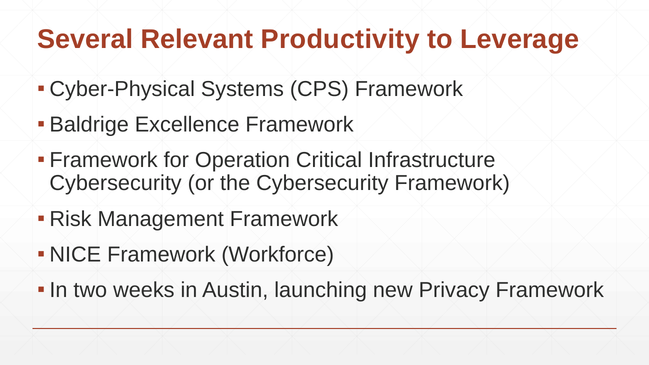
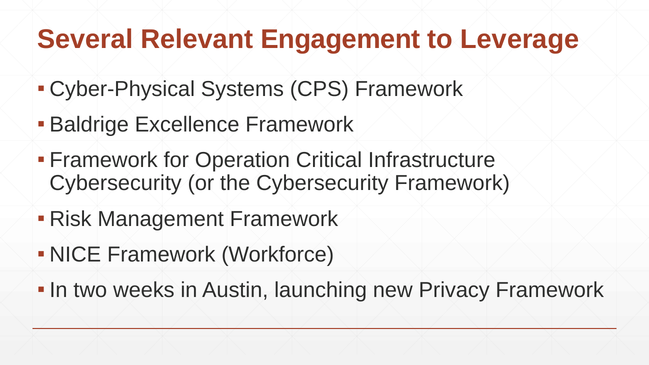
Productivity: Productivity -> Engagement
